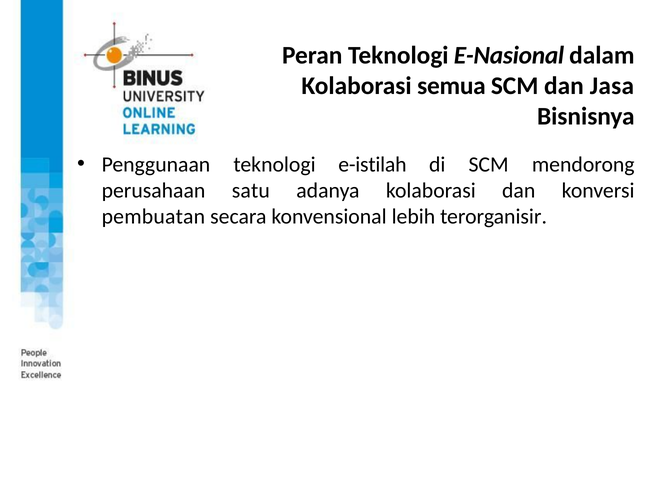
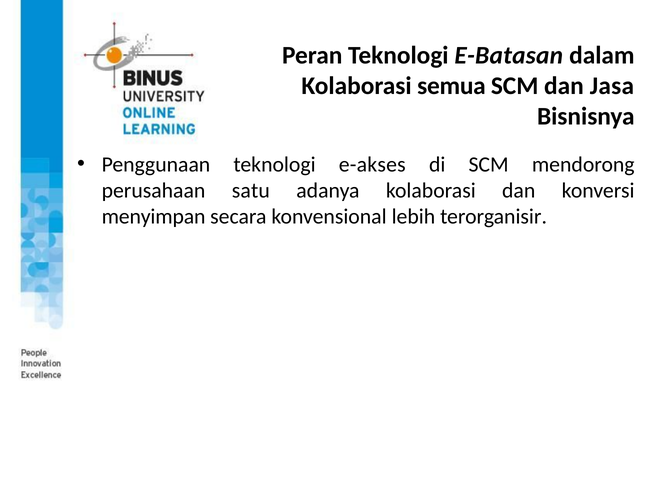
E-Nasional: E-Nasional -> E-Batasan
e-istilah: e-istilah -> e-akses
pembuatan: pembuatan -> menyimpan
